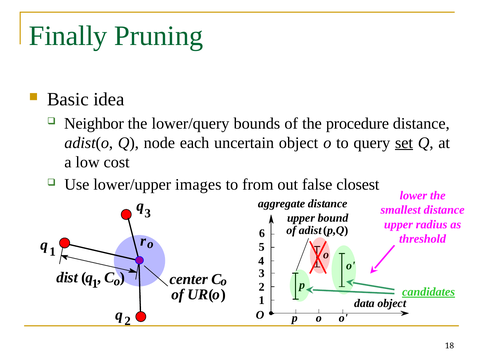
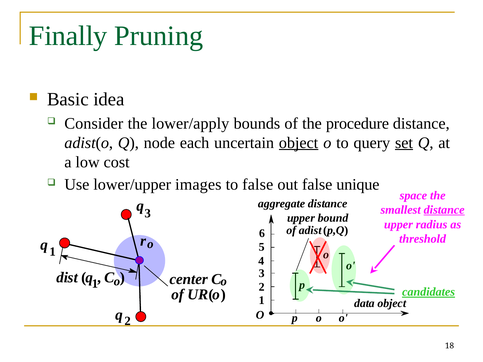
Neighbor: Neighbor -> Consider
lower/query: lower/query -> lower/apply
object at (299, 143) underline: none -> present
to from: from -> false
closest: closest -> unique
lower: lower -> space
distance at (444, 210) underline: none -> present
